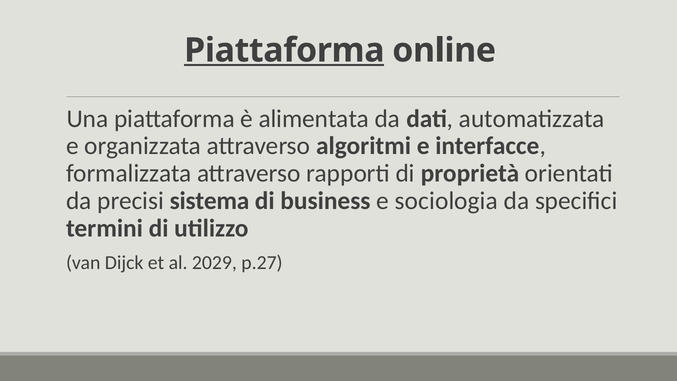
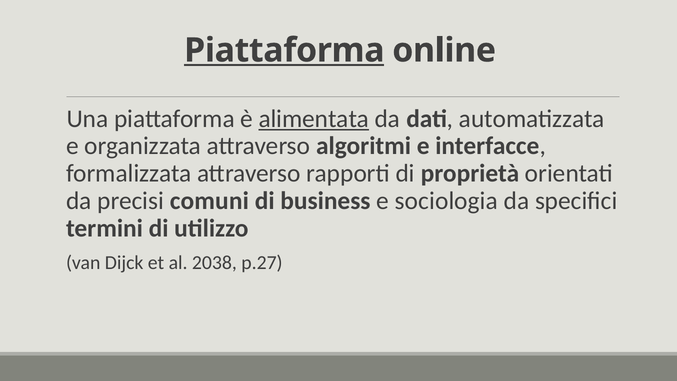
alimentata underline: none -> present
sistema: sistema -> comuni
2029: 2029 -> 2038
